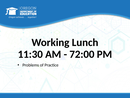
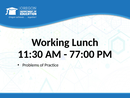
72:00: 72:00 -> 77:00
